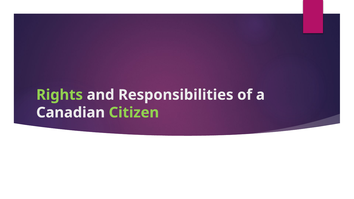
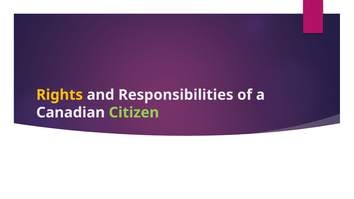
Rights colour: light green -> yellow
